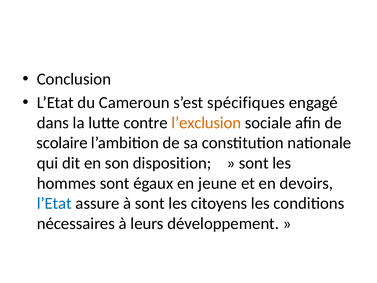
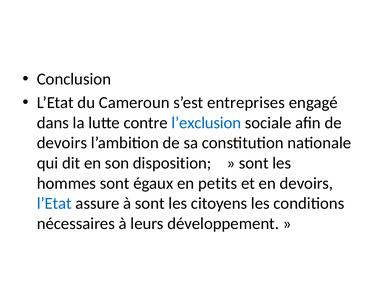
spécifiques: spécifiques -> entreprises
l’exclusion colour: orange -> blue
scolaire at (62, 143): scolaire -> devoirs
jeune: jeune -> petits
